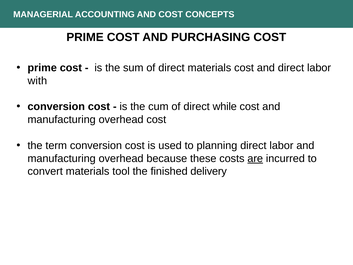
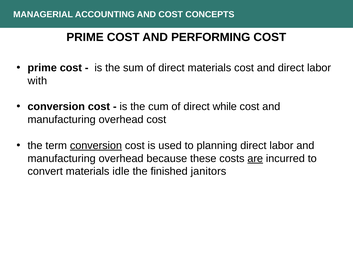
PURCHASING: PURCHASING -> PERFORMING
conversion at (96, 145) underline: none -> present
tool: tool -> idle
delivery: delivery -> janitors
